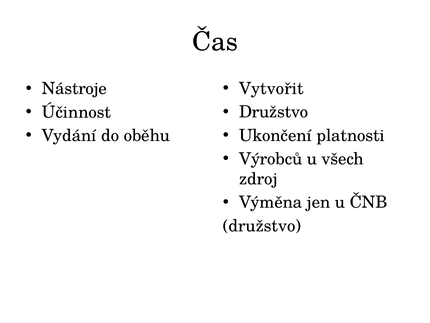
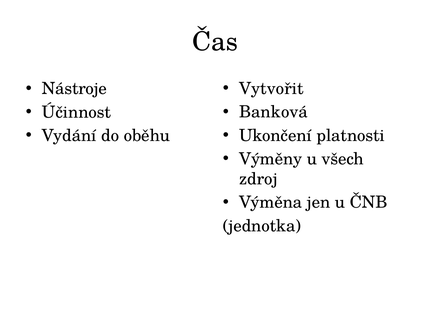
Družstvo at (274, 112): Družstvo -> Banková
Výrobců: Výrobců -> Výměny
družstvo at (262, 225): družstvo -> jednotka
